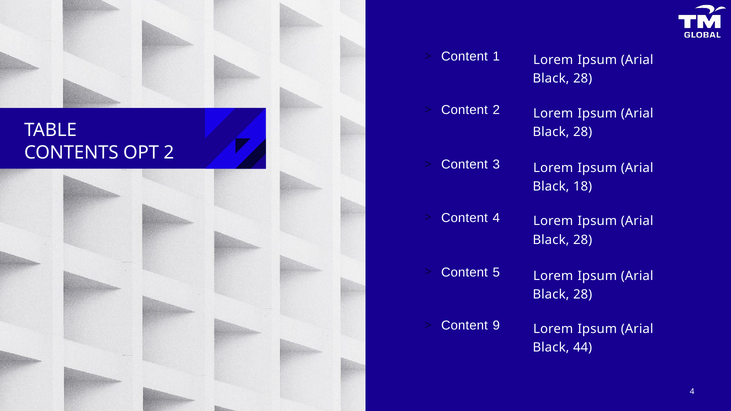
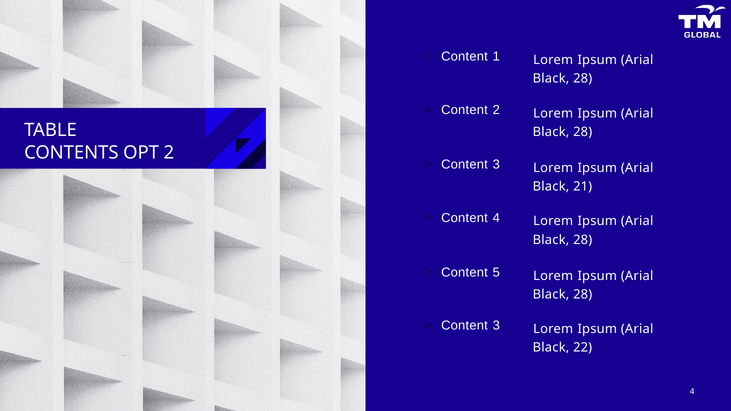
18: 18 -> 21
9 at (496, 326): 9 -> 3
44: 44 -> 22
